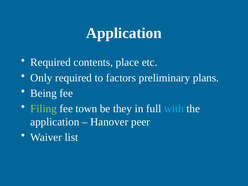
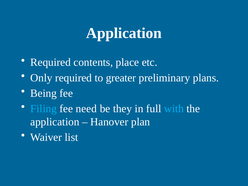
factors: factors -> greater
Filing colour: light green -> light blue
town: town -> need
peer: peer -> plan
